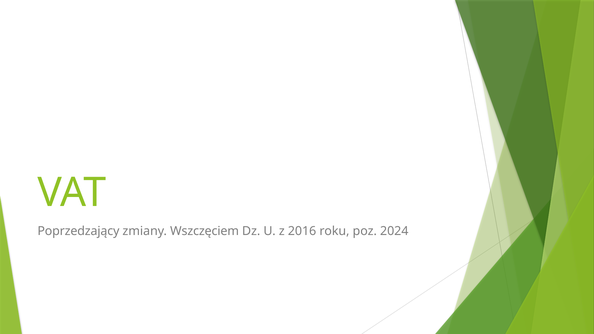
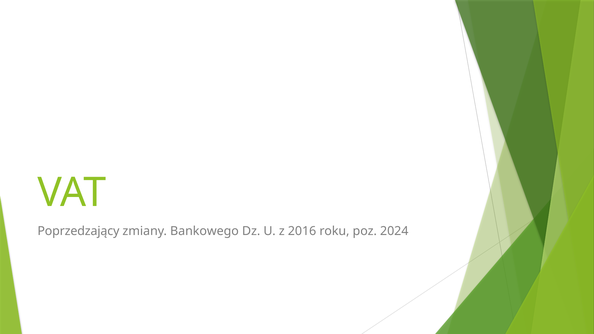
Wszczęciem: Wszczęciem -> Bankowego
